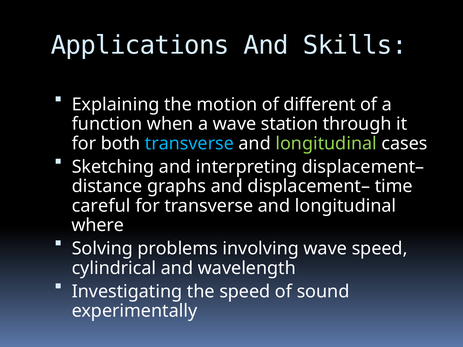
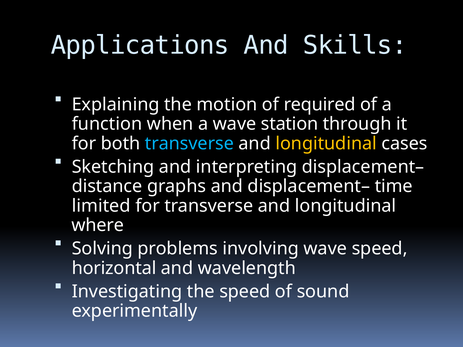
different: different -> required
longitudinal at (326, 144) colour: light green -> yellow
careful: careful -> limited
cylindrical: cylindrical -> horizontal
